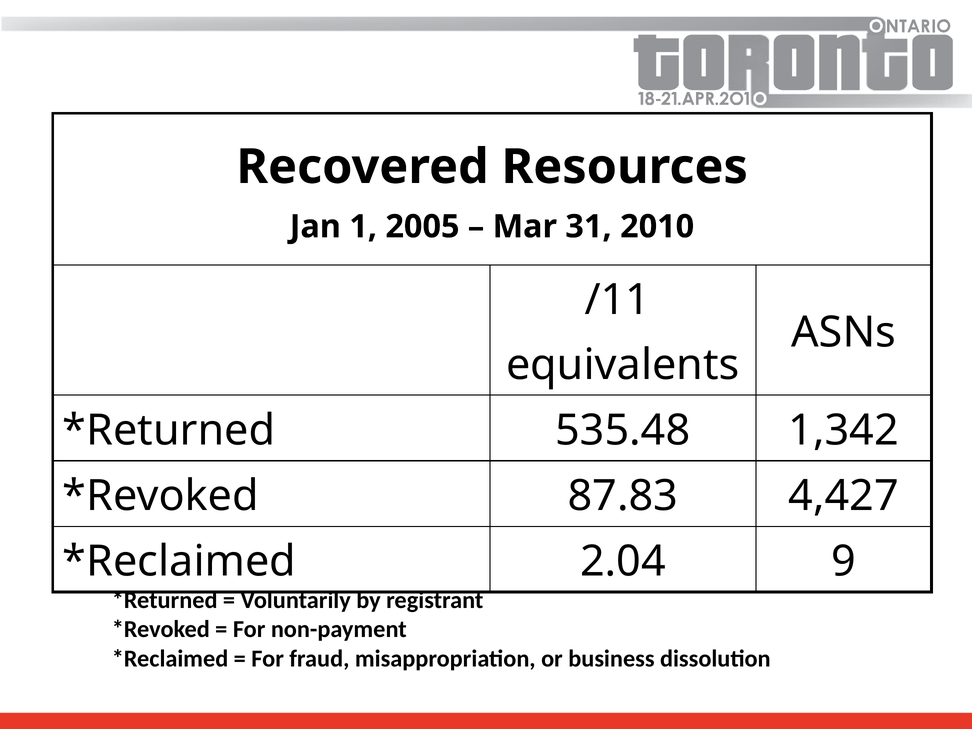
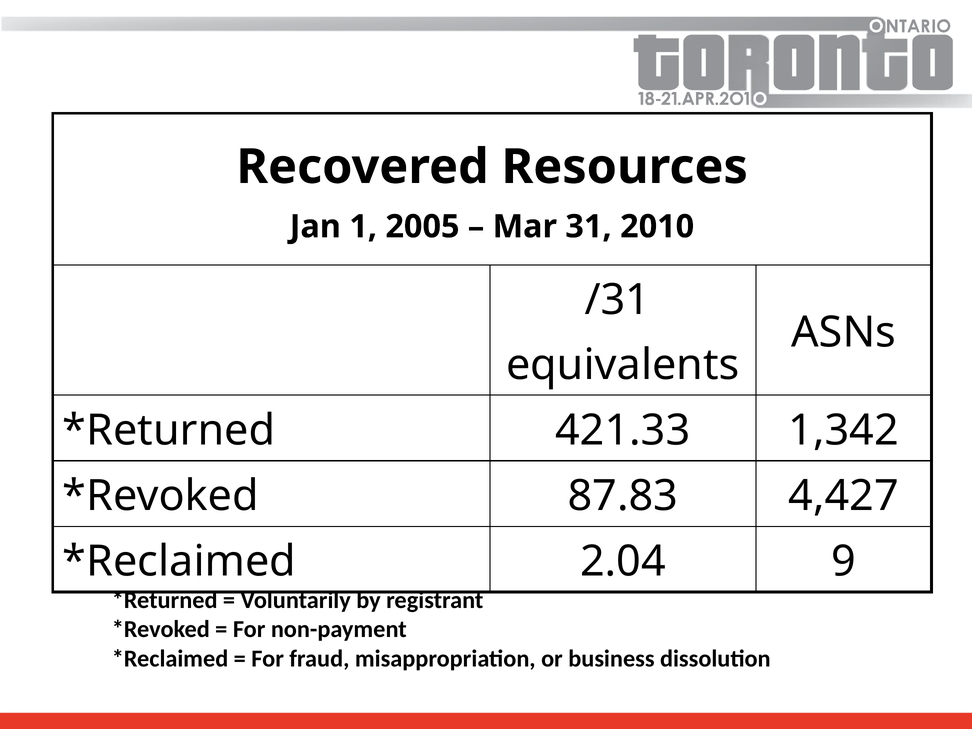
/11: /11 -> /31
535.48: 535.48 -> 421.33
